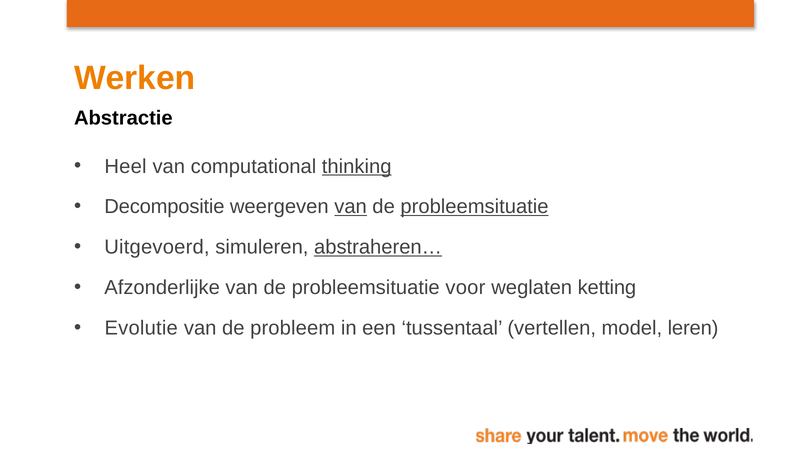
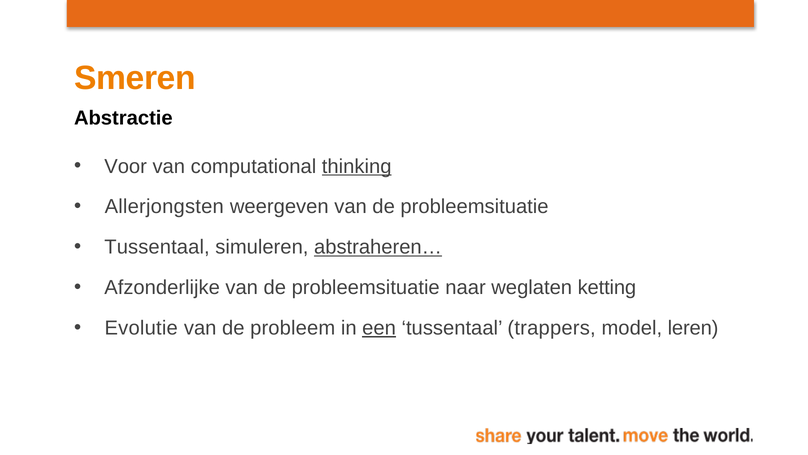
Werken: Werken -> Smeren
Heel: Heel -> Voor
Decompositie: Decompositie -> Allerjongsten
van at (351, 207) underline: present -> none
probleemsituatie at (474, 207) underline: present -> none
Uitgevoerd at (157, 247): Uitgevoerd -> Tussentaal
voor: voor -> naar
een underline: none -> present
vertellen: vertellen -> trappers
